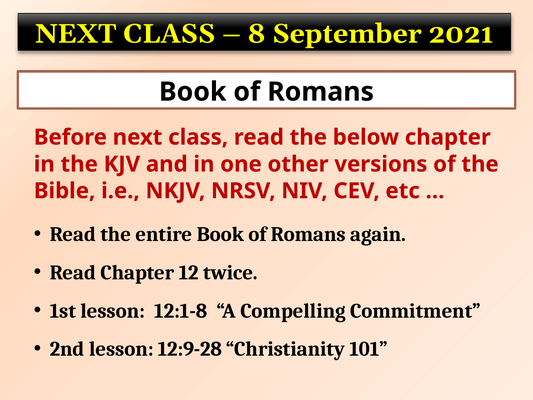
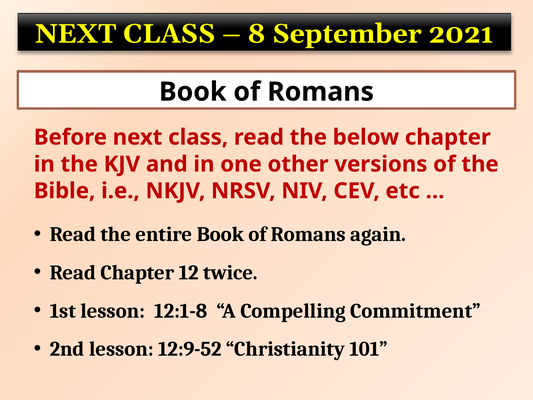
12:9-28: 12:9-28 -> 12:9-52
